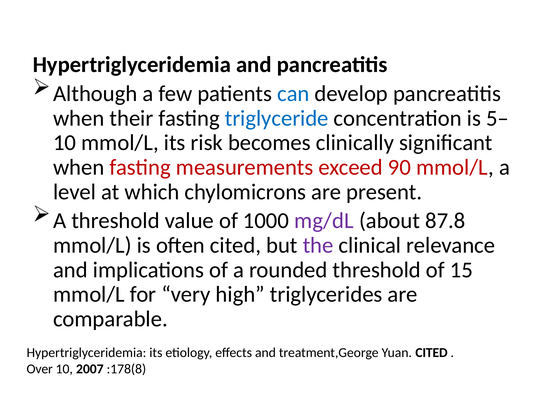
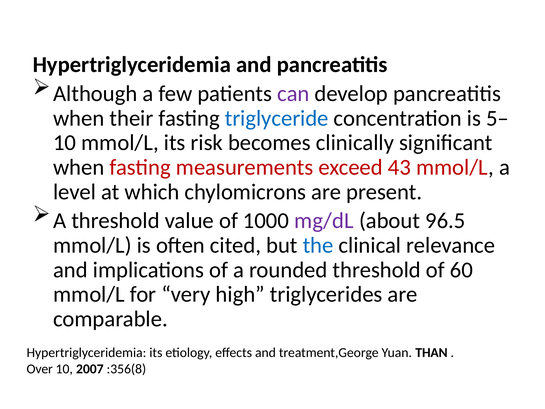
can colour: blue -> purple
90: 90 -> 43
87.8: 87.8 -> 96.5
the colour: purple -> blue
15: 15 -> 60
Yuan CITED: CITED -> THAN
:178(8: :178(8 -> :356(8
